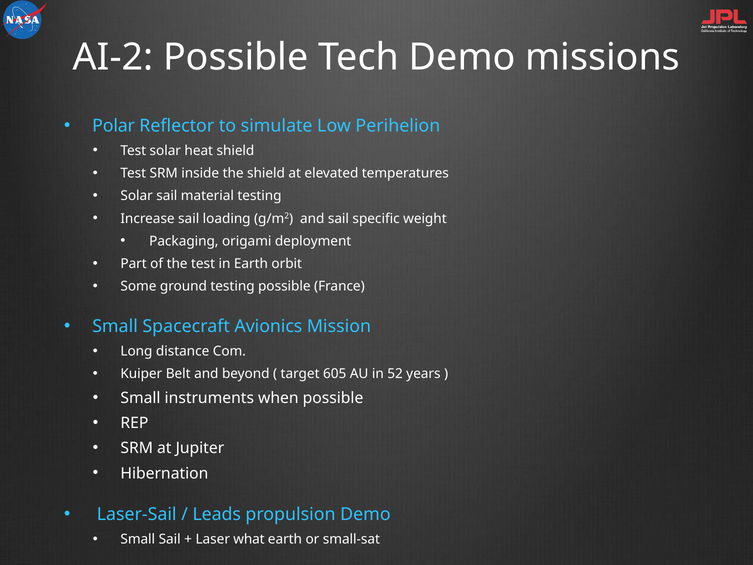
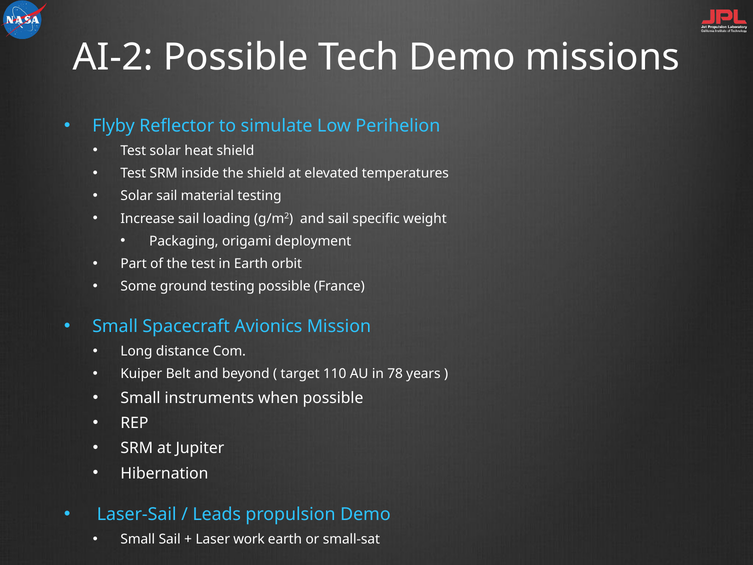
Polar: Polar -> Flyby
605: 605 -> 110
52: 52 -> 78
what: what -> work
